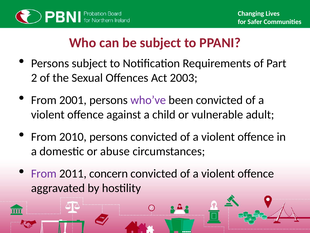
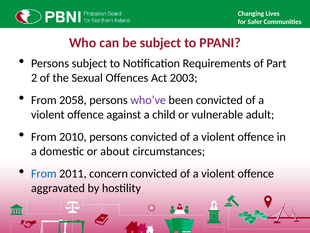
2001: 2001 -> 2058
abuse: abuse -> about
From at (44, 173) colour: purple -> blue
